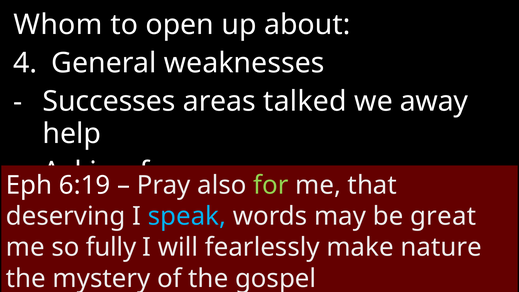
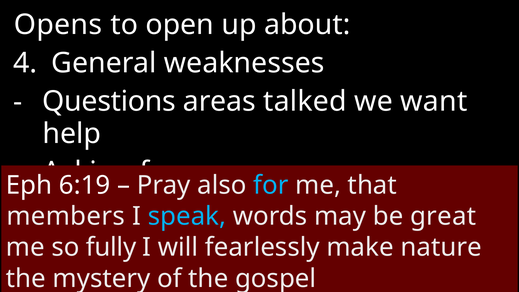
Whom: Whom -> Opens
Successes: Successes -> Questions
away: away -> want
for at (271, 185) colour: light green -> light blue
deserving: deserving -> members
